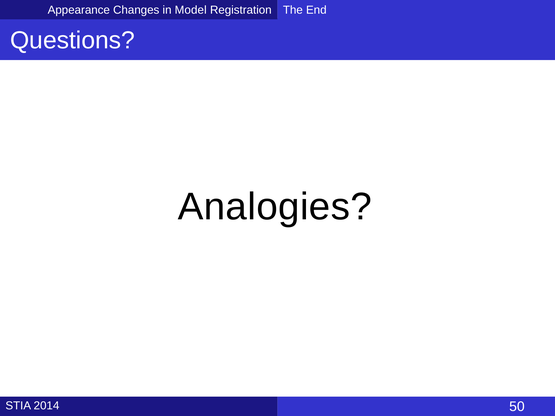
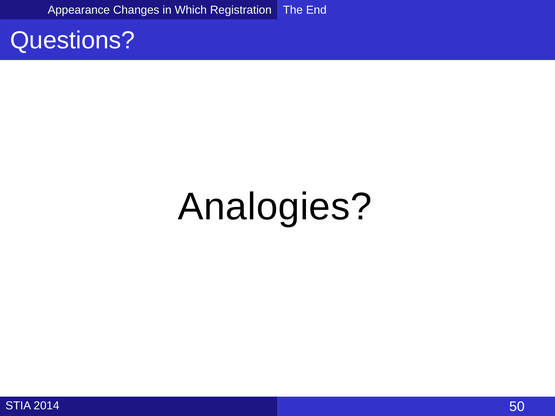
Model: Model -> Which
